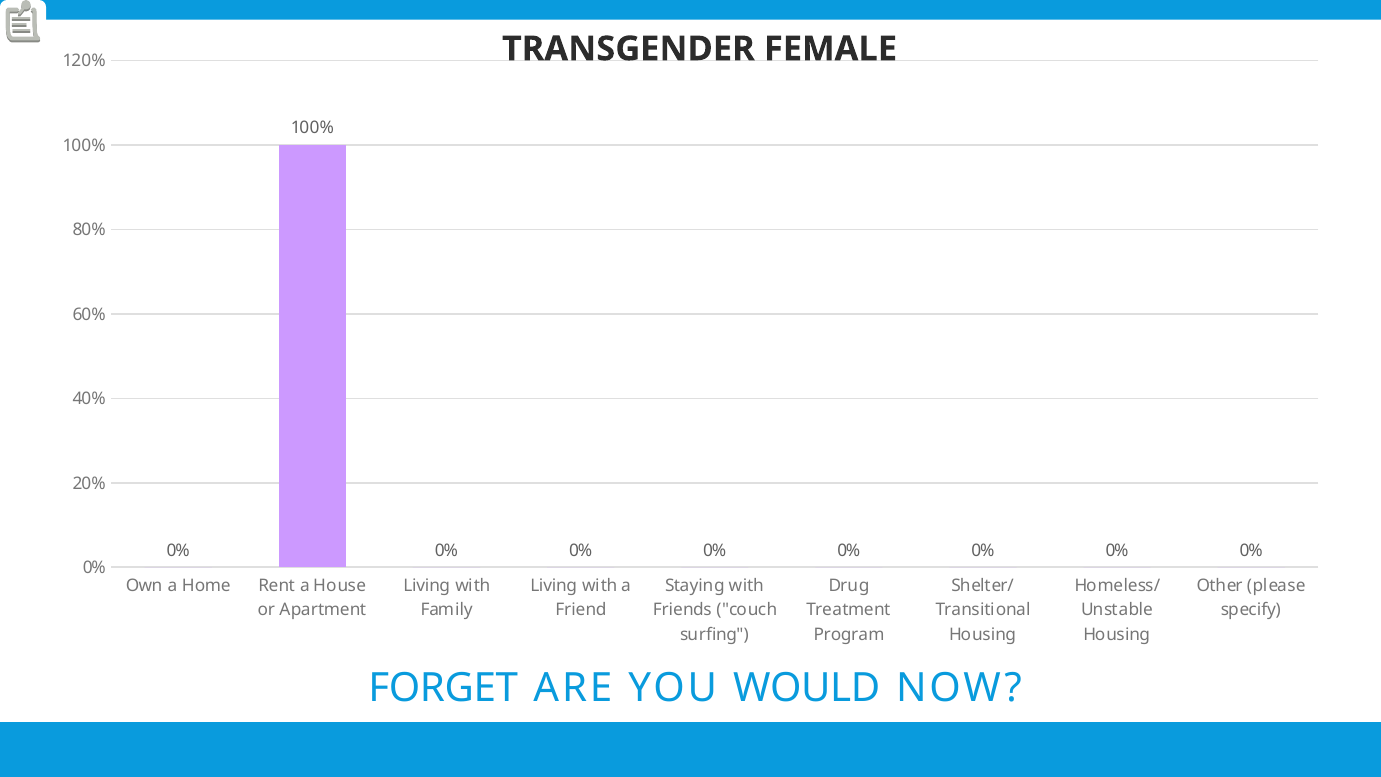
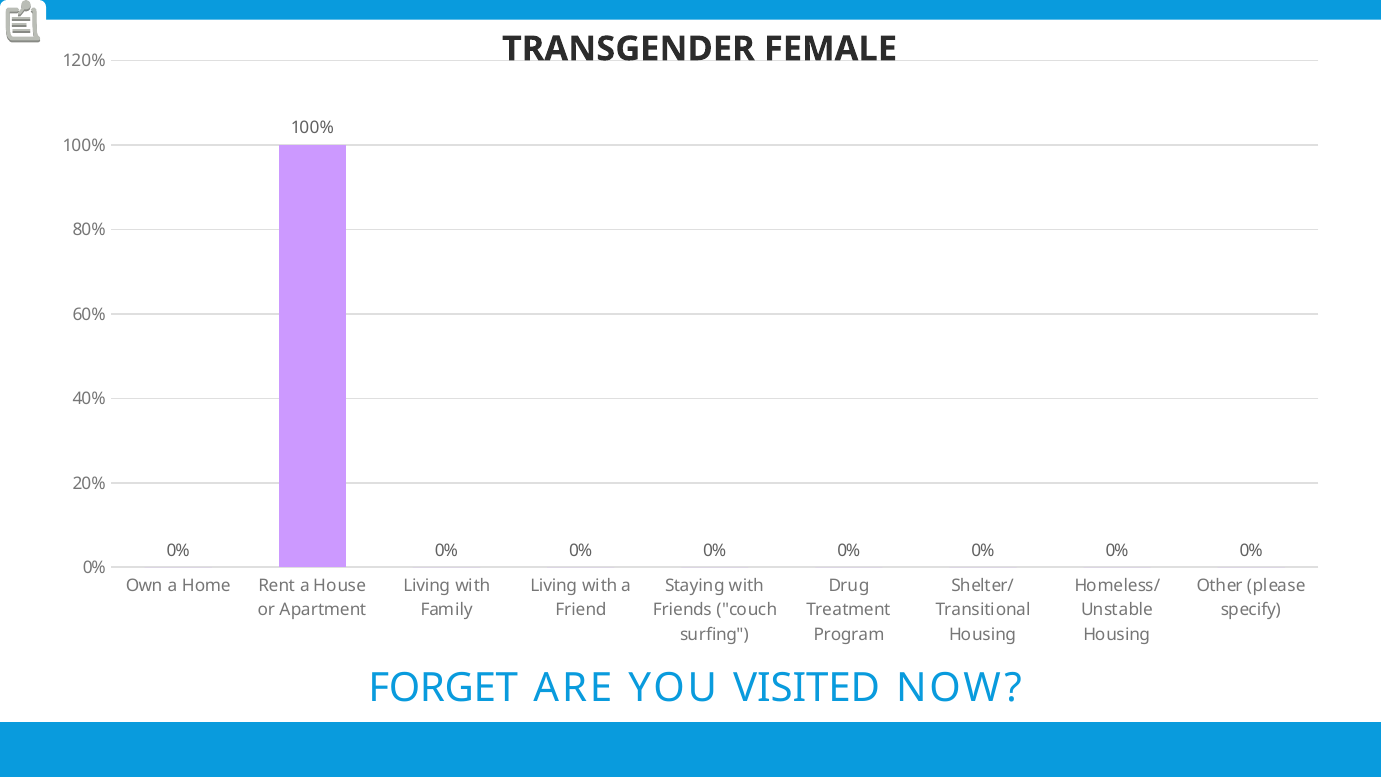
WOULD: WOULD -> VISITED
